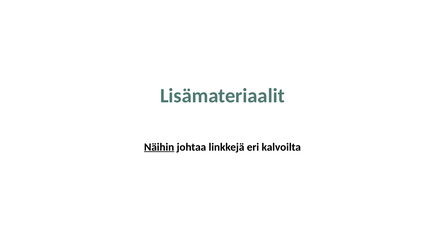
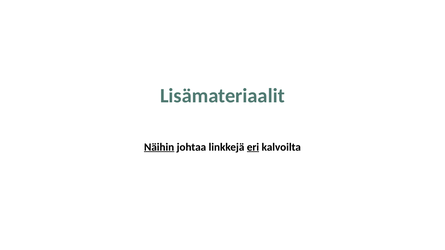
eri underline: none -> present
